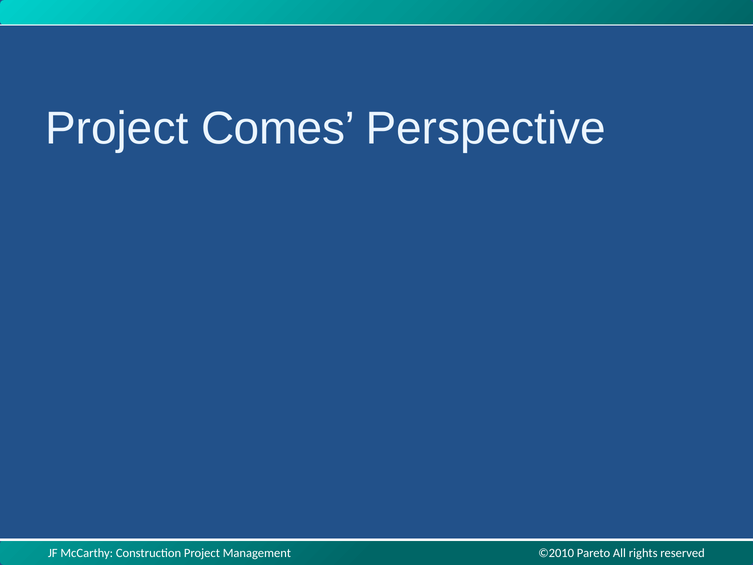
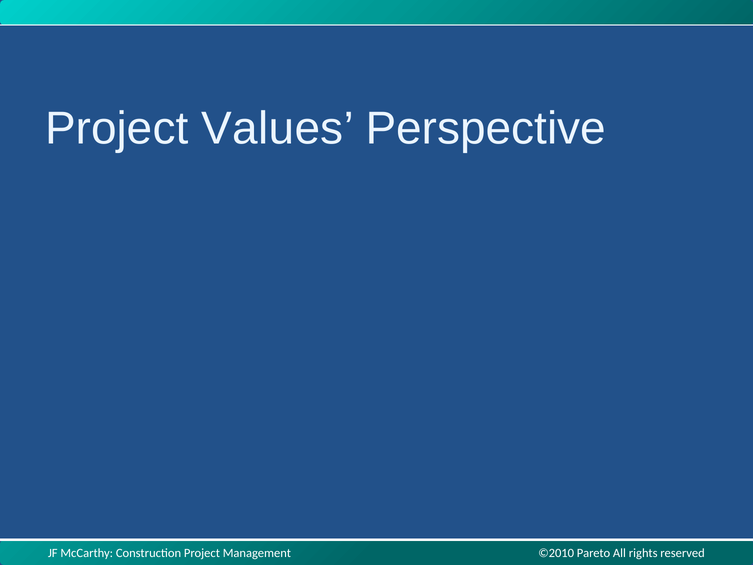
Comes: Comes -> Values
